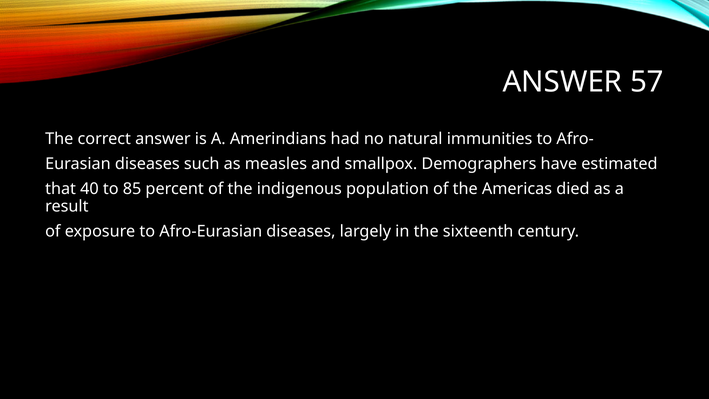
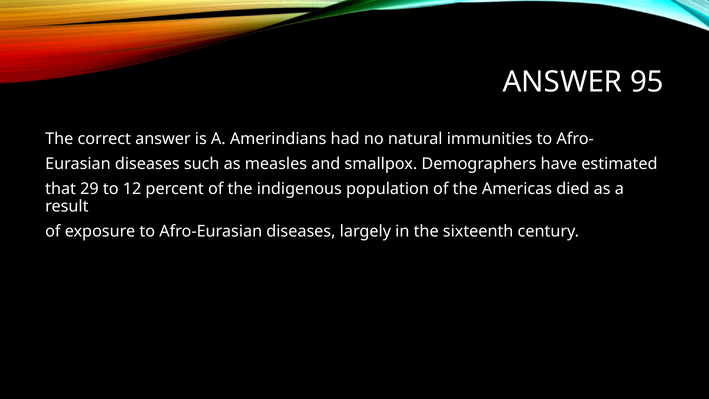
57: 57 -> 95
40: 40 -> 29
85: 85 -> 12
